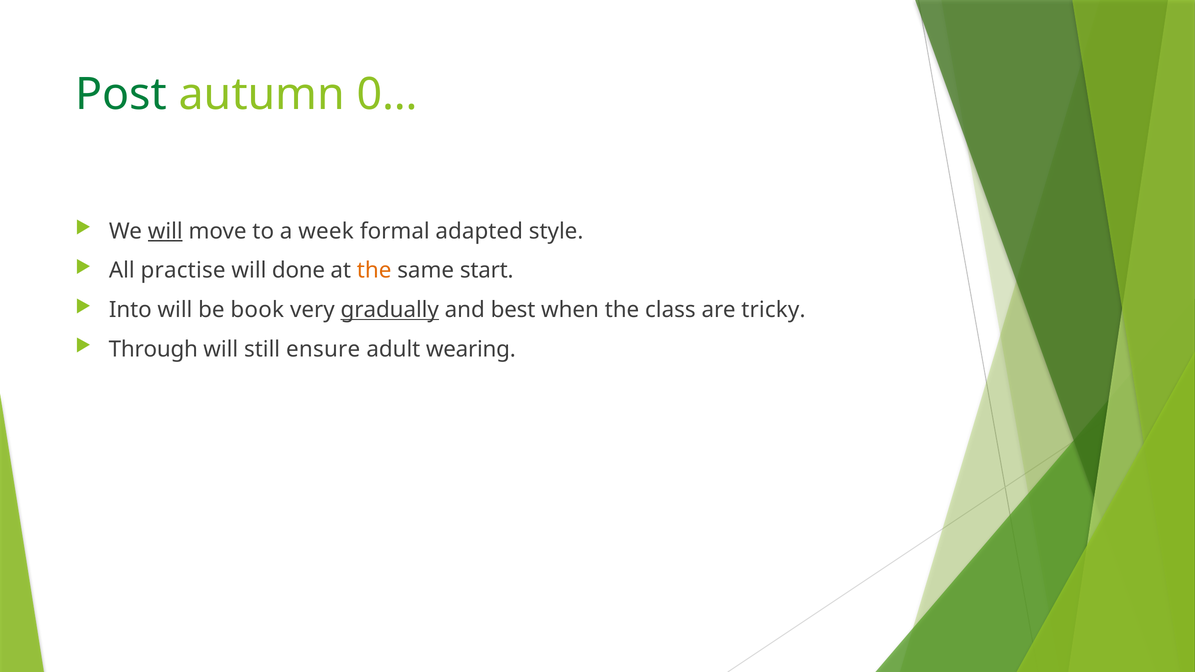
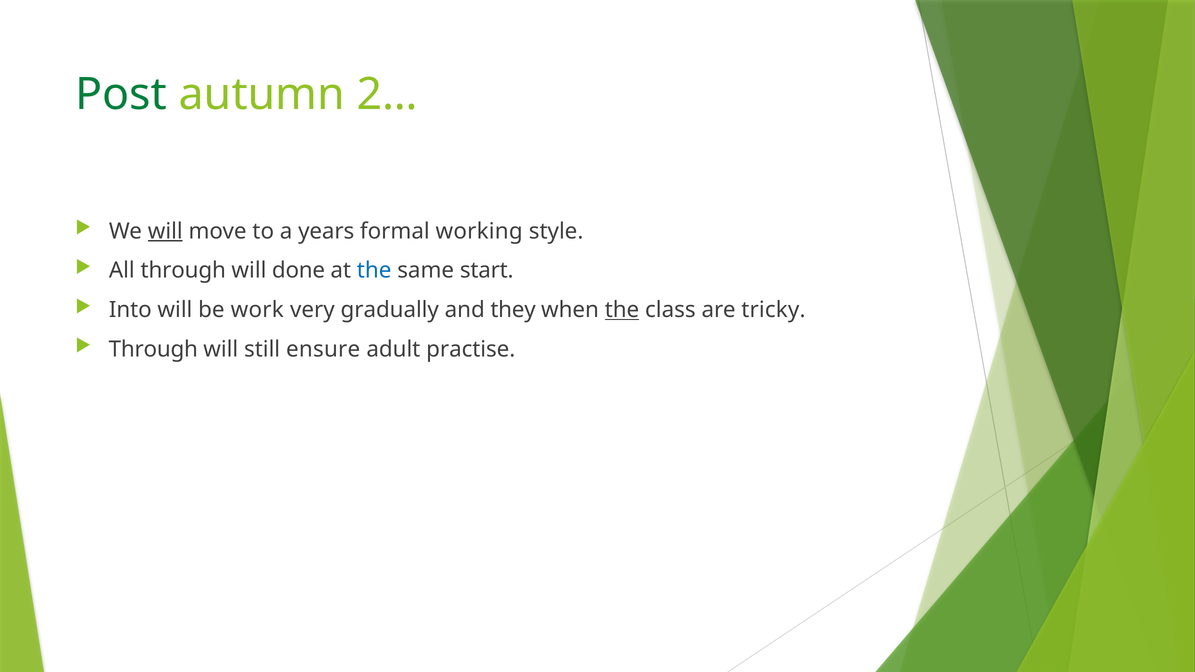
0…: 0… -> 2…
week: week -> years
adapted: adapted -> working
All practise: practise -> through
the at (374, 271) colour: orange -> blue
book: book -> work
gradually underline: present -> none
best: best -> they
the at (622, 310) underline: none -> present
wearing: wearing -> practise
